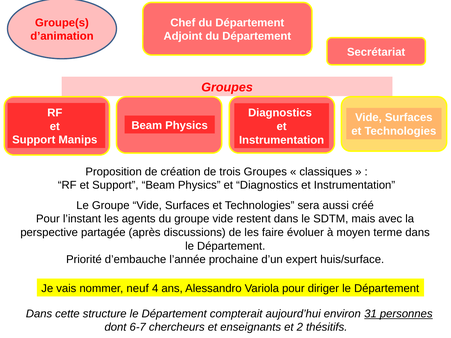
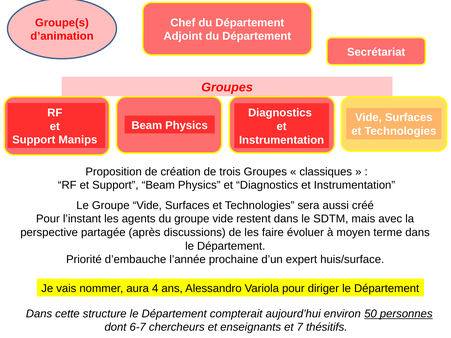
neuf: neuf -> aura
31: 31 -> 50
2: 2 -> 7
